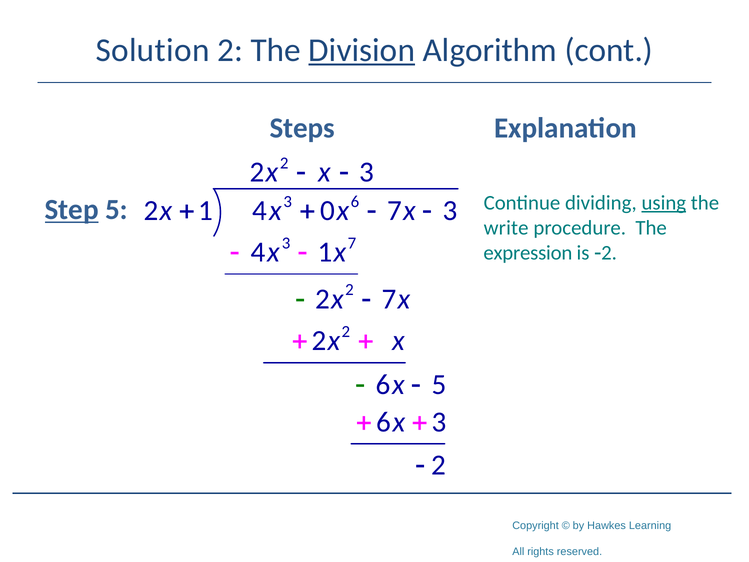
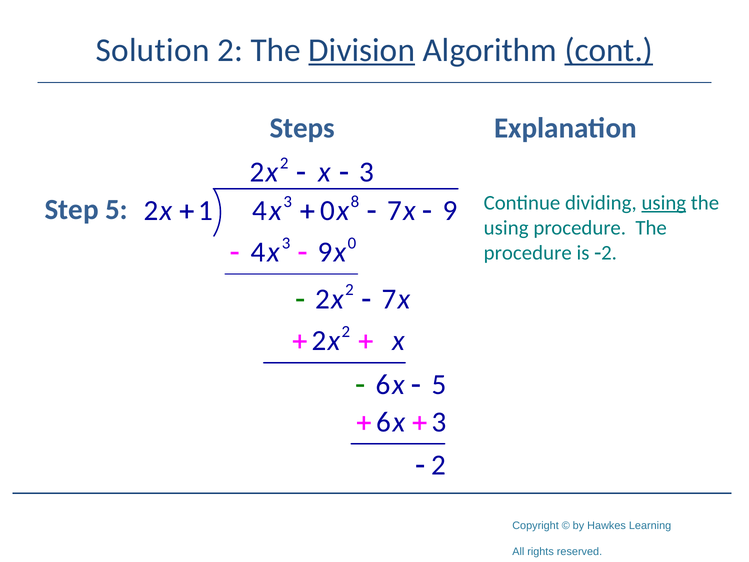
cont underline: none -> present
Step underline: present -> none
6 at (355, 201): 6 -> 8
3 at (450, 210): 3 -> 9
write at (506, 228): write -> using
7 at (352, 243): 7 -> 0
1 at (325, 252): 1 -> 9
expression at (528, 253): expression -> procedure
